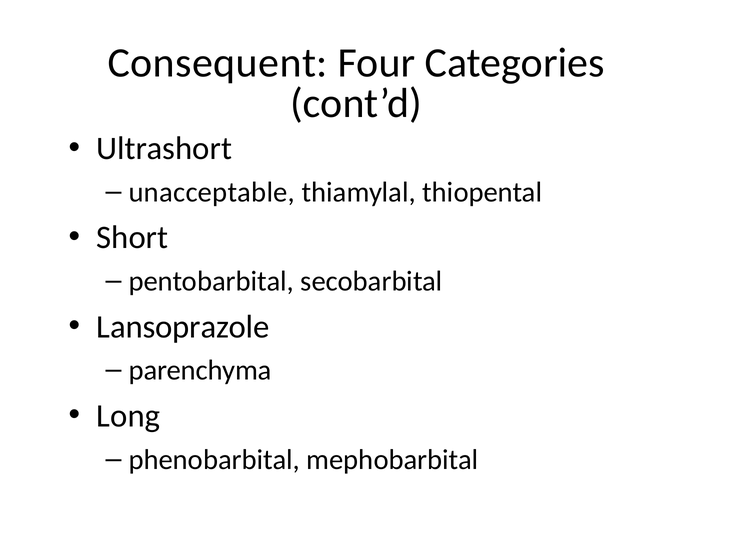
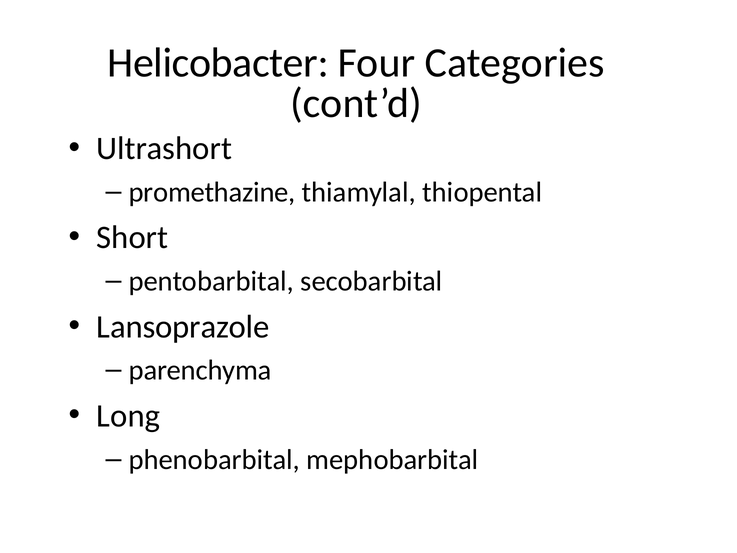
Consequent: Consequent -> Helicobacter
unacceptable: unacceptable -> promethazine
